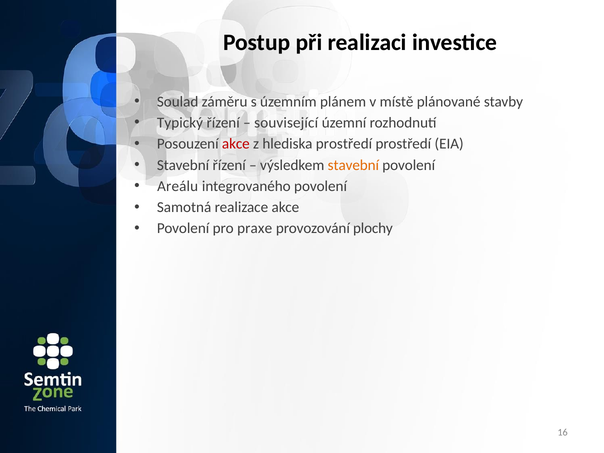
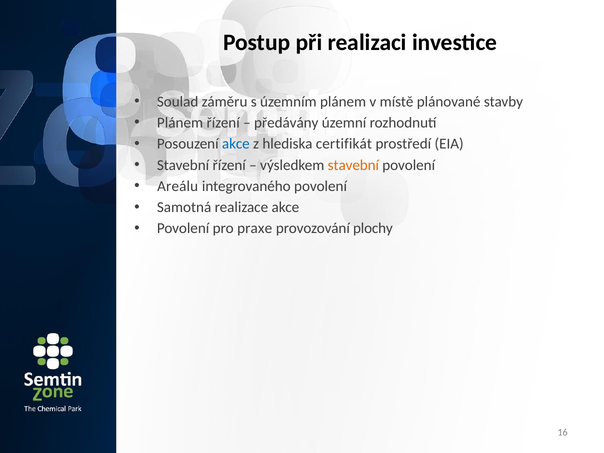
Typický at (180, 123): Typický -> Plánem
související: související -> předávány
akce at (236, 144) colour: red -> blue
hlediska prostředí: prostředí -> certifikát
